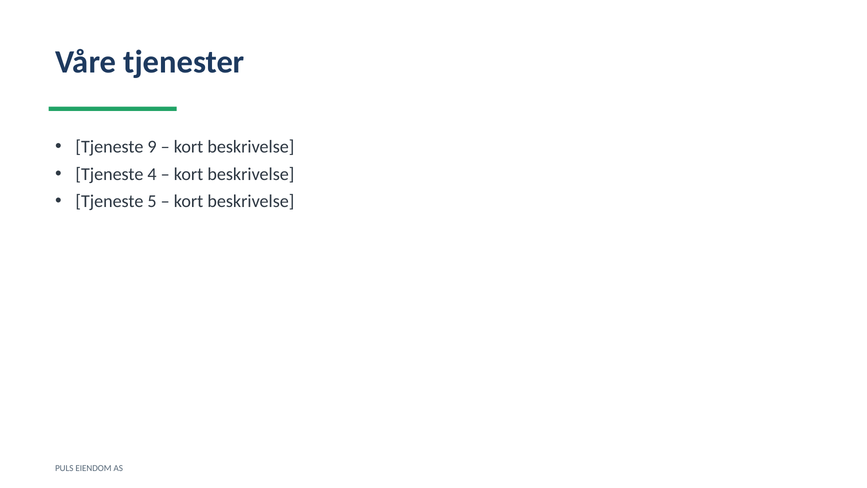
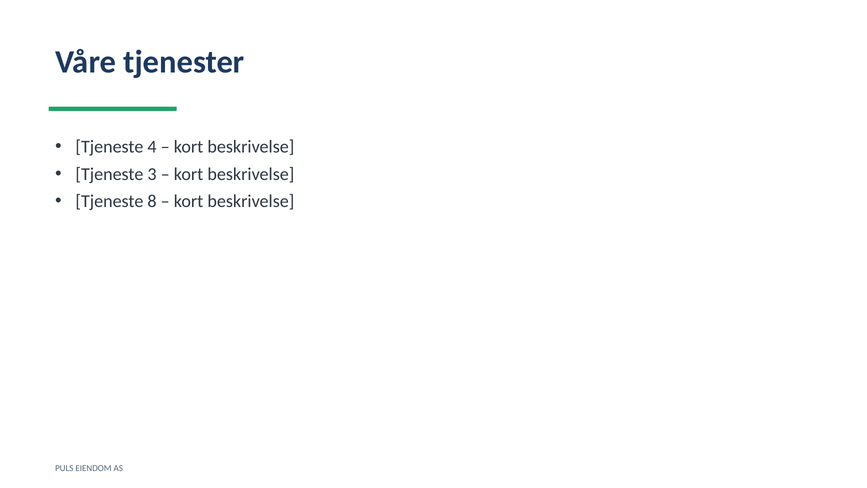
9: 9 -> 4
4: 4 -> 3
5: 5 -> 8
